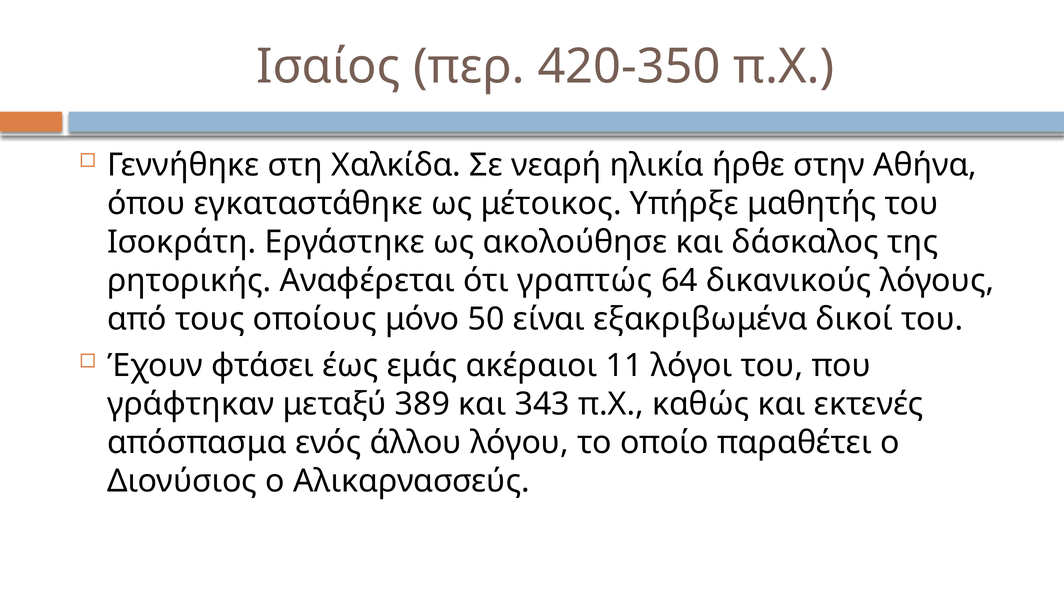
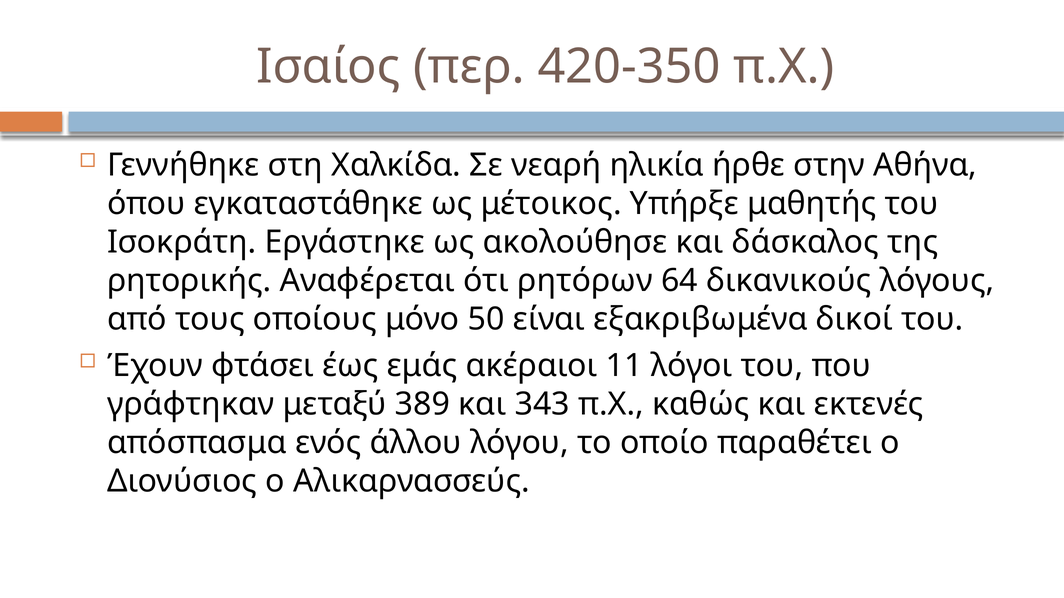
γραπτώς: γραπτώς -> ρητόρων
